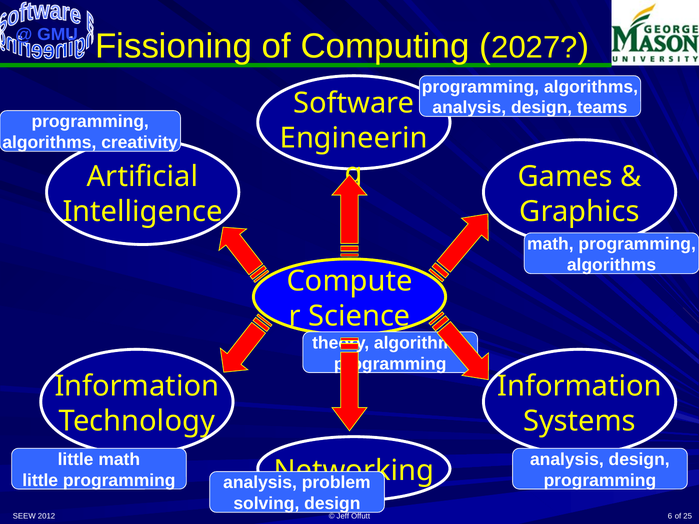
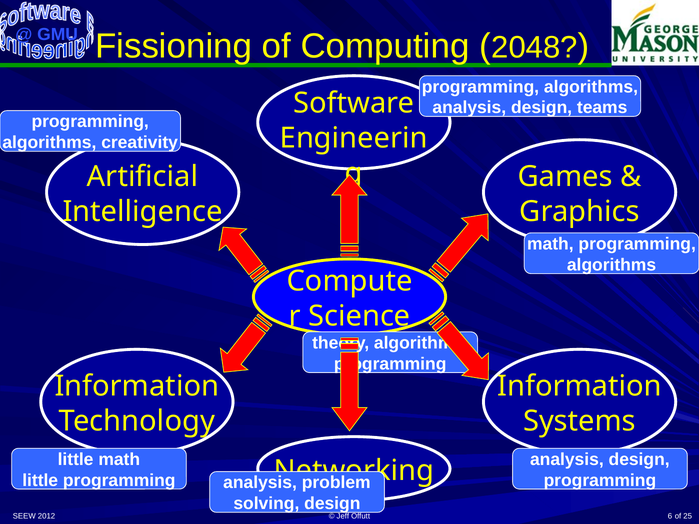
2027: 2027 -> 2048
